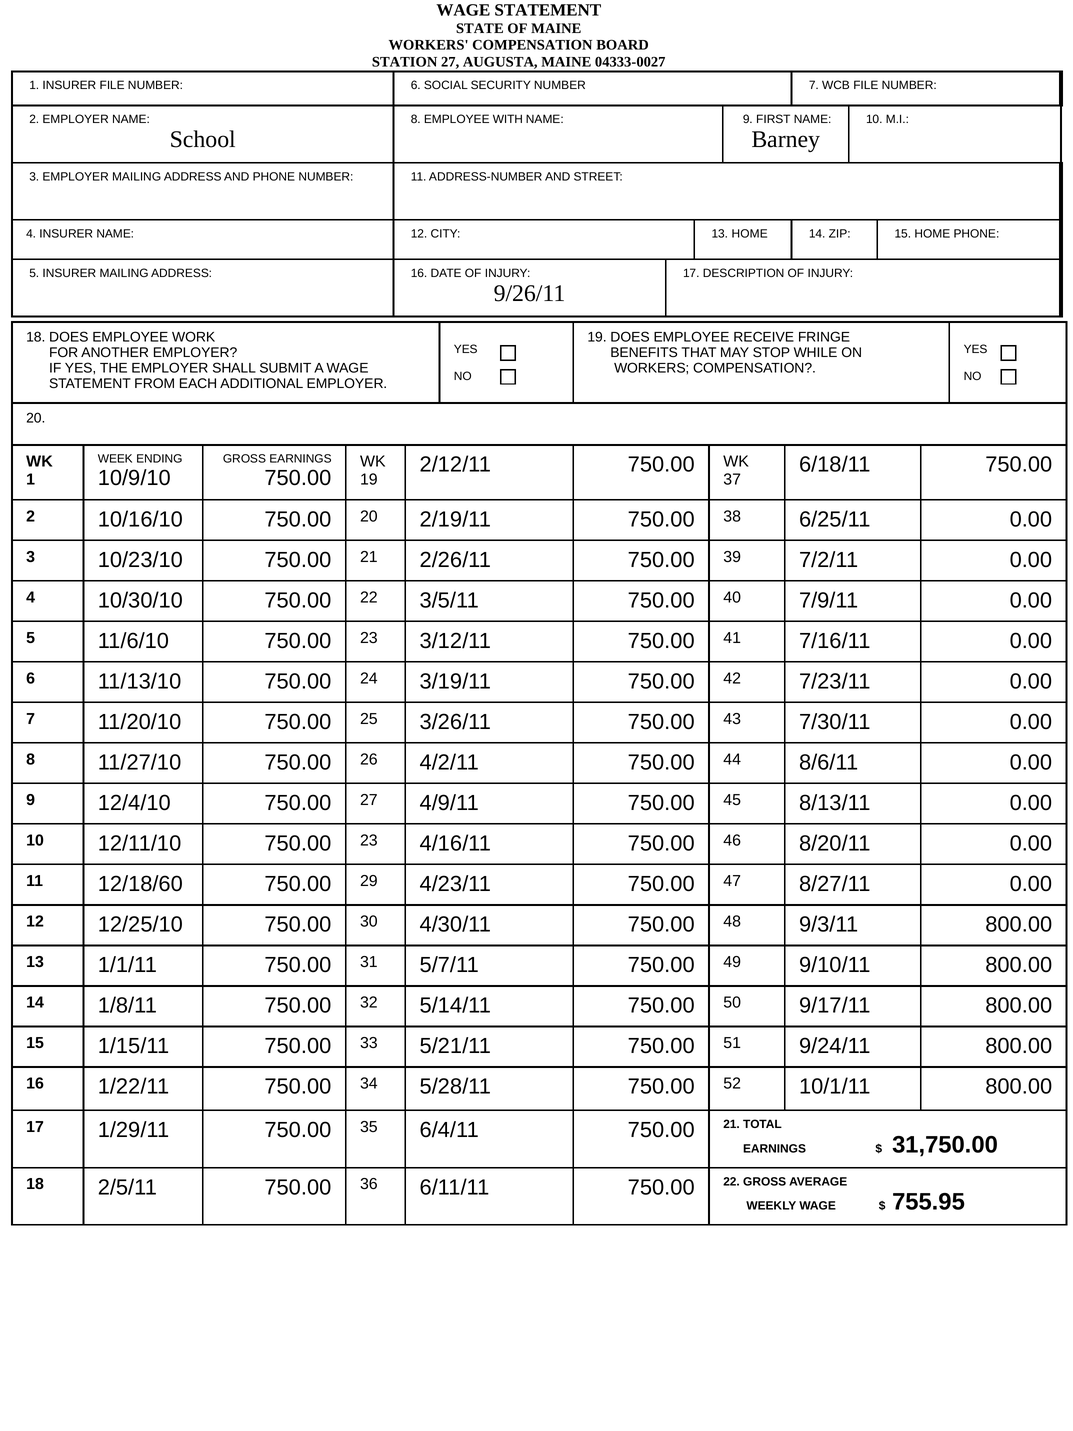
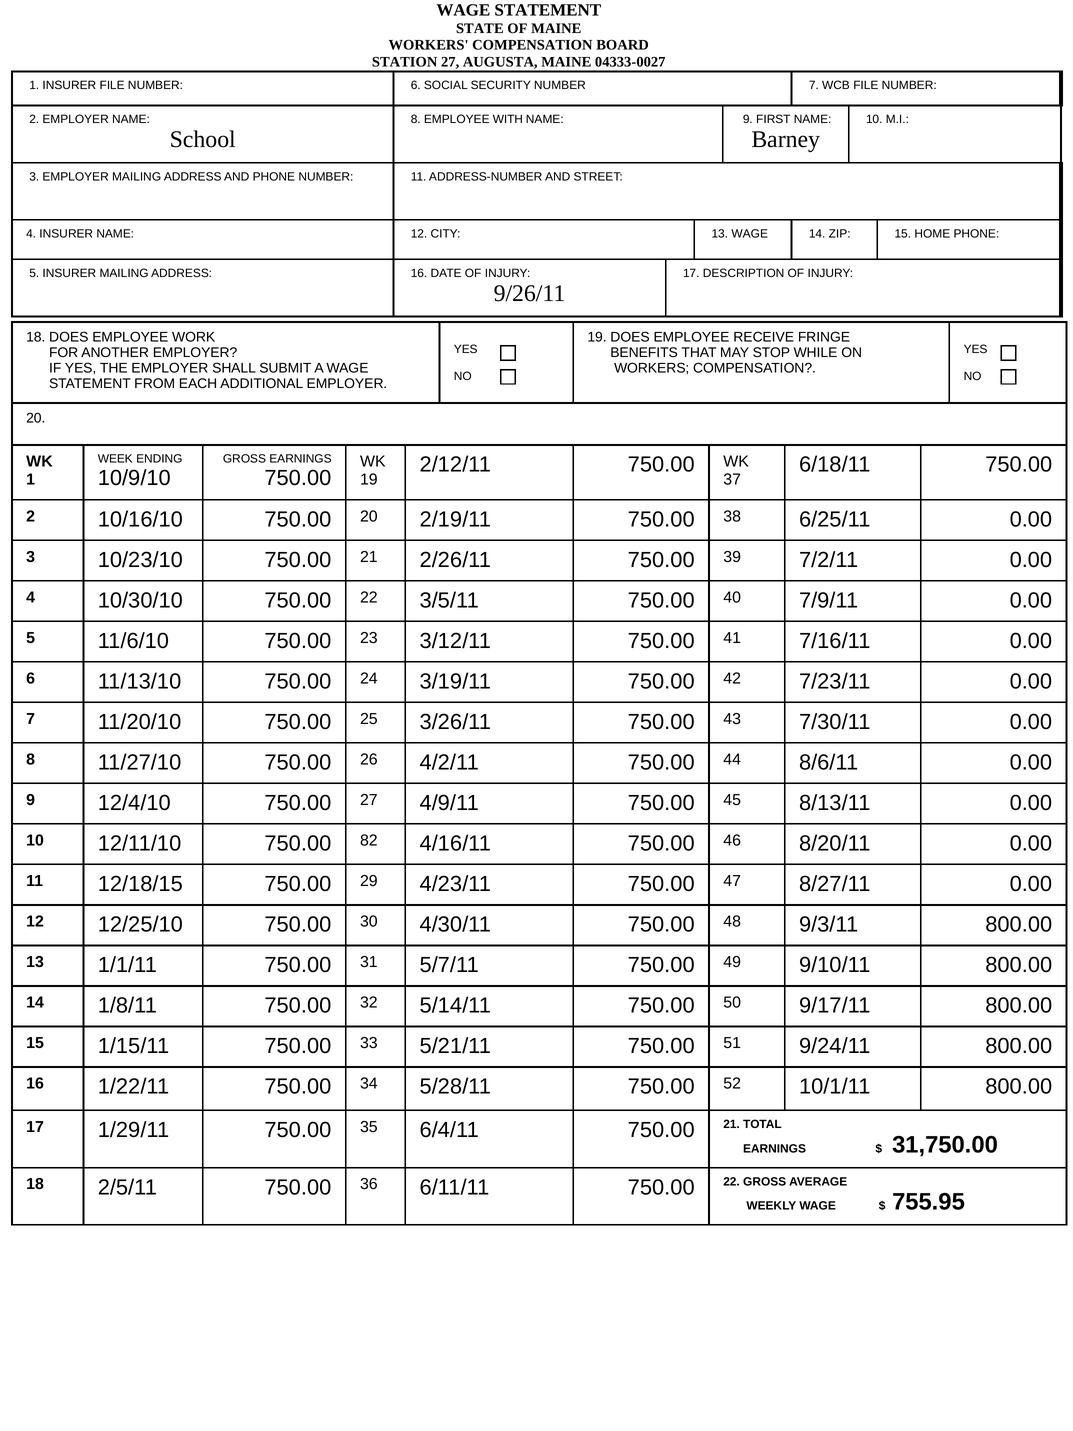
13 HOME: HOME -> WAGE
12/11/10 750.00 23: 23 -> 82
12/18/60: 12/18/60 -> 12/18/15
